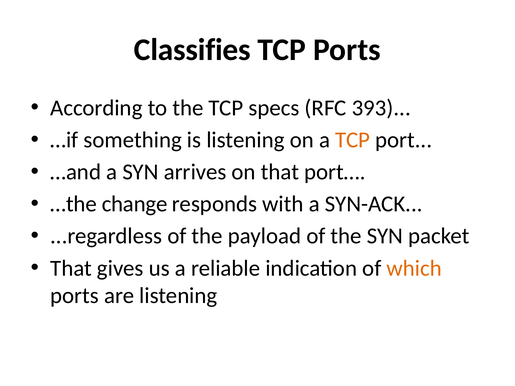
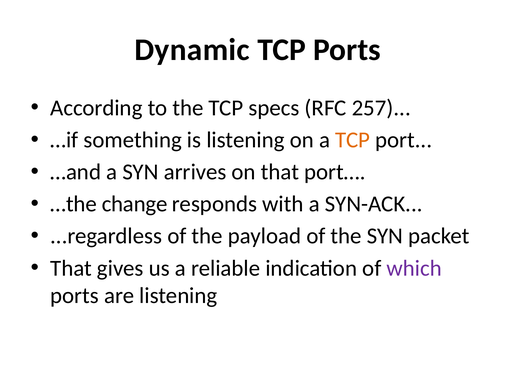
Classifies: Classifies -> Dynamic
393: 393 -> 257
which colour: orange -> purple
